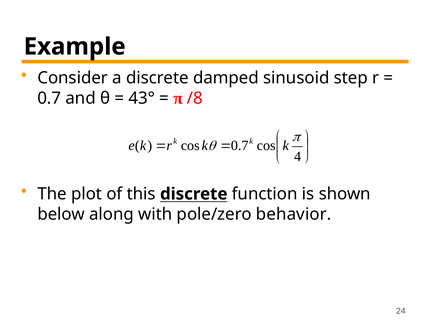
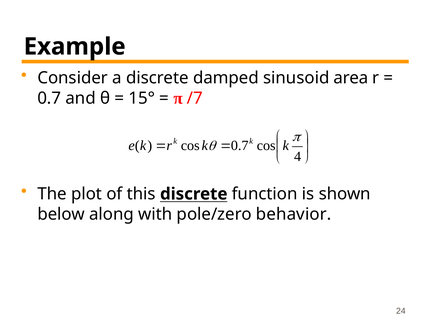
step: step -> area
43°: 43° -> 15°
/8: /8 -> /7
